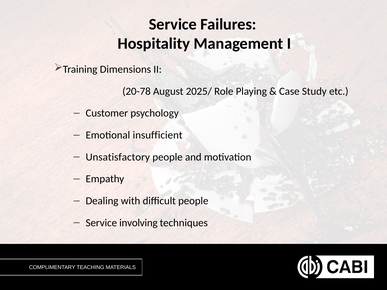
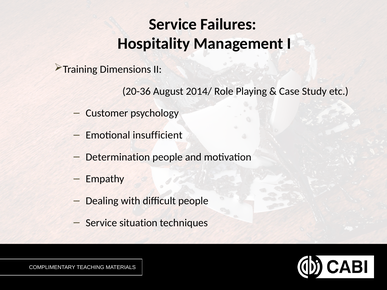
20-78: 20-78 -> 20-36
2025/: 2025/ -> 2014/
Unsatisfactory: Unsatisfactory -> Determination
involving: involving -> situation
